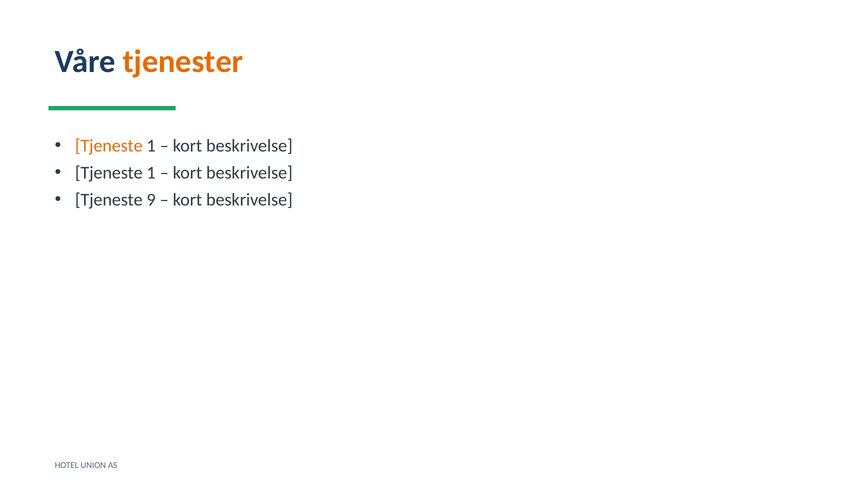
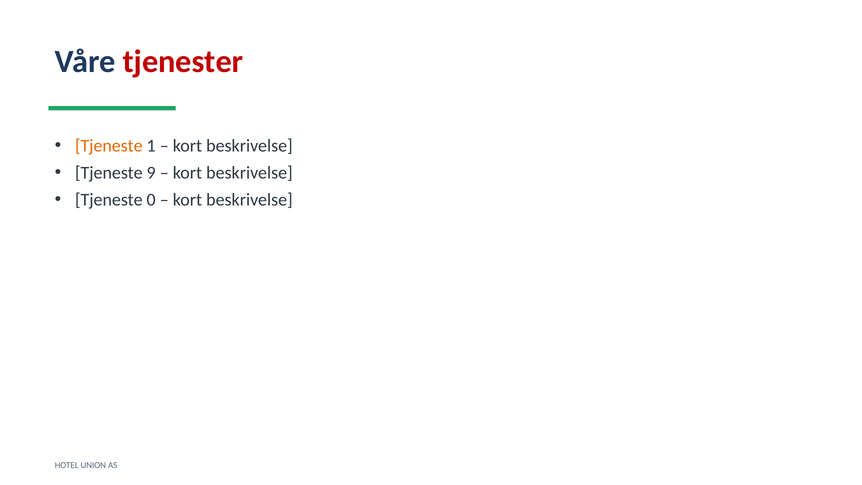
tjenester colour: orange -> red
1 at (151, 173): 1 -> 9
9: 9 -> 0
